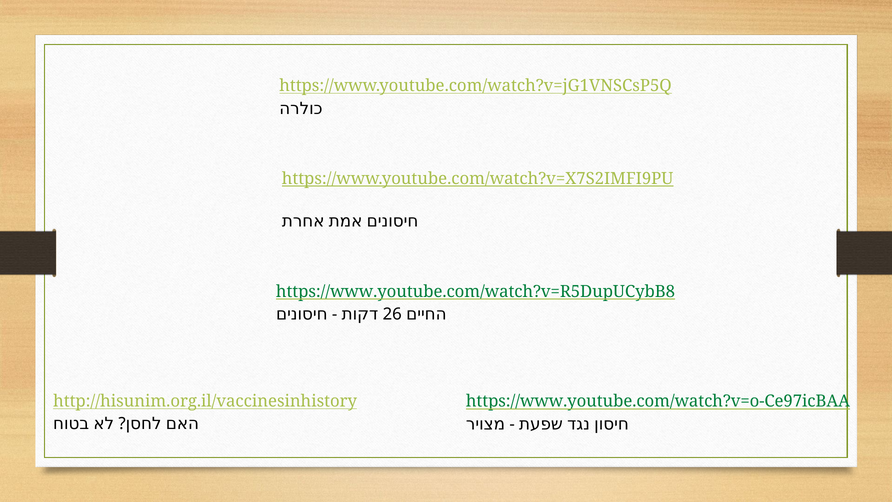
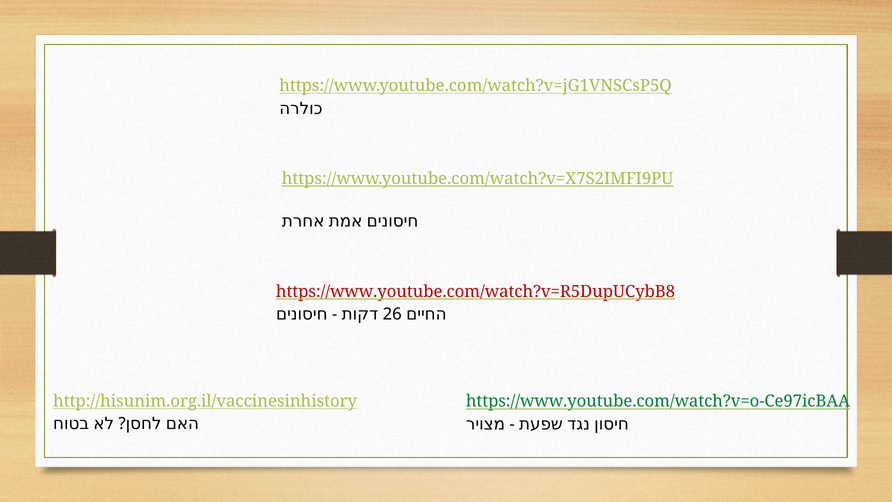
https://www.youtube.com/watch?v=R5DupUCybB8 colour: green -> red
